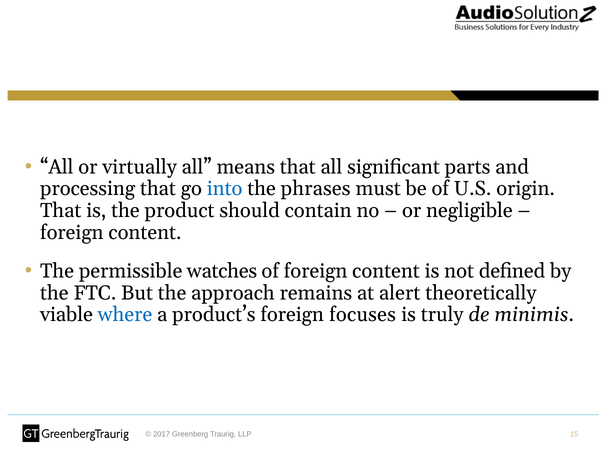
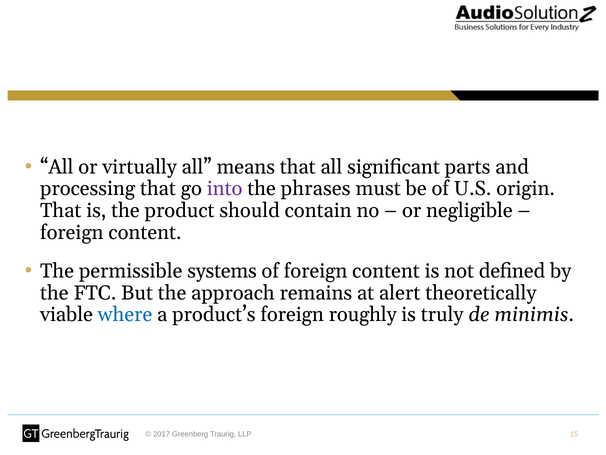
into colour: blue -> purple
watches: watches -> systems
focuses: focuses -> roughly
